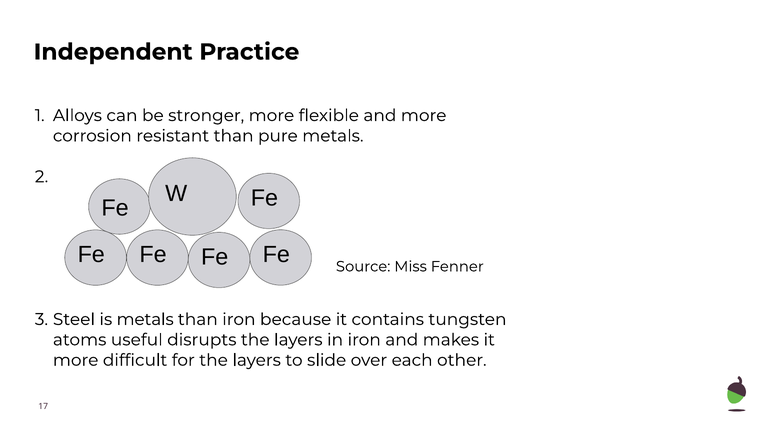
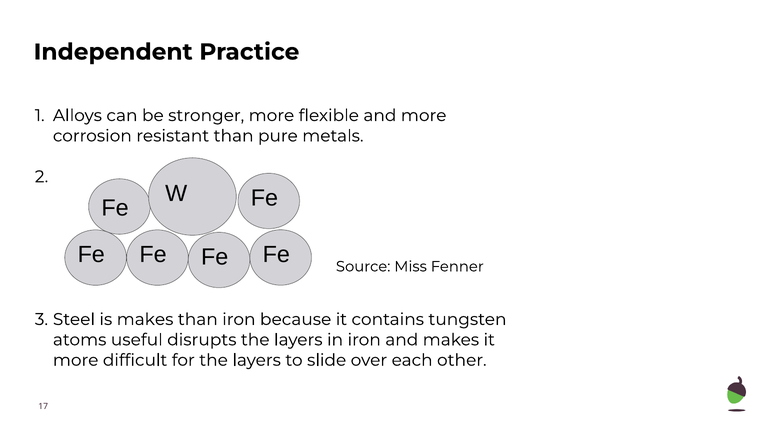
is metals: metals -> makes
